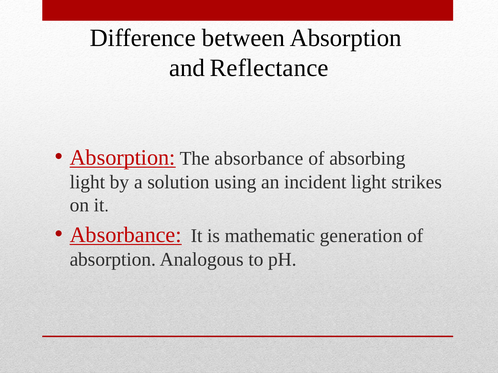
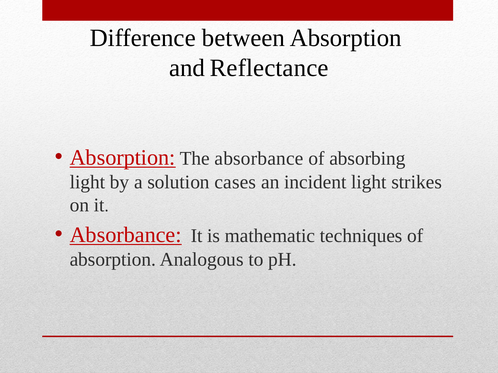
using: using -> cases
generation: generation -> techniques
